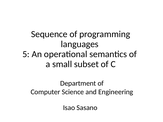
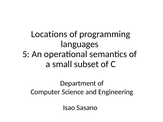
Sequence: Sequence -> Locations
